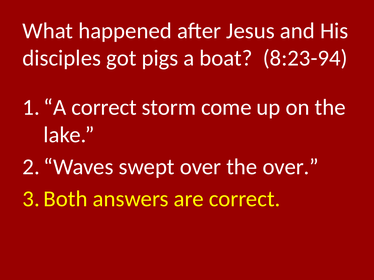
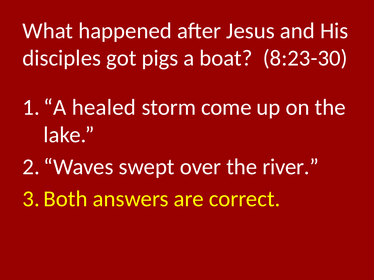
8:23-94: 8:23-94 -> 8:23-30
correct at (104, 108): correct -> healed
the over: over -> river
